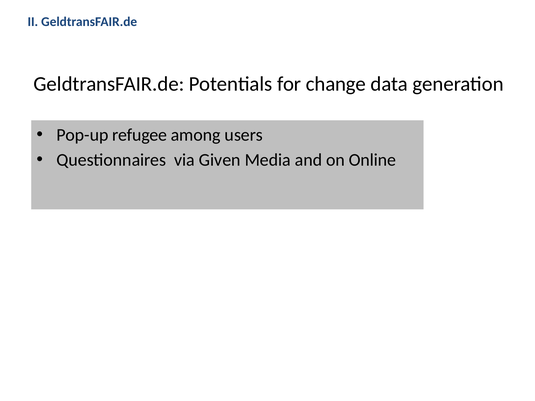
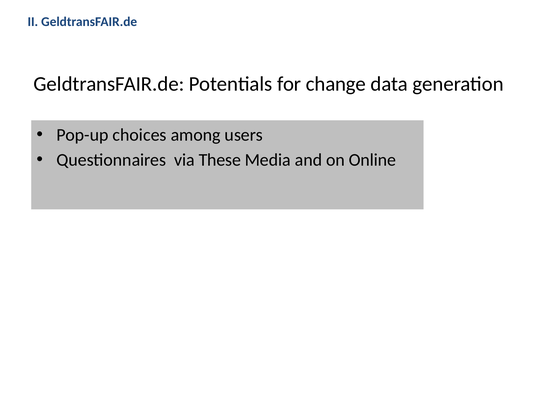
refugee: refugee -> choices
Given: Given -> These
